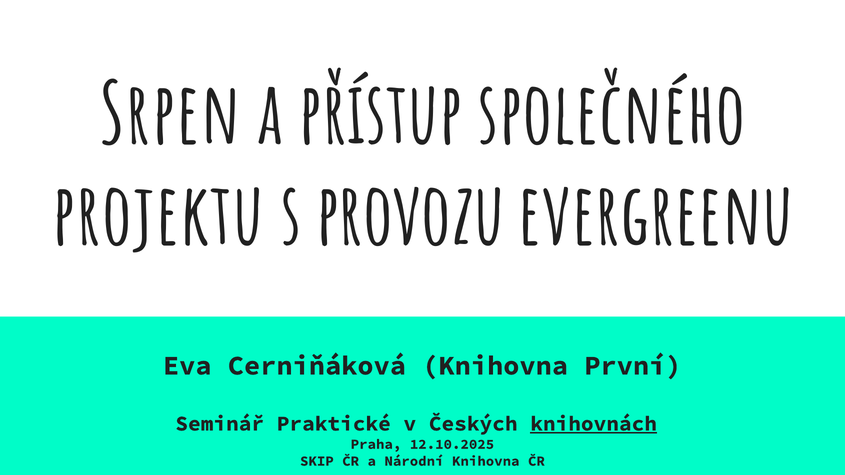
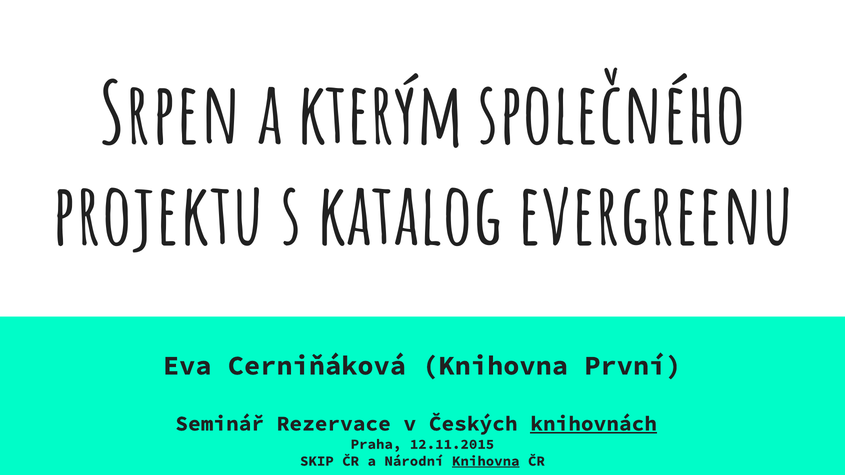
přístup: přístup -> kterým
provozu: provozu -> katalog
Praktické: Praktické -> Rezervace
12.10.2025: 12.10.2025 -> 12.11.2015
Knihovna at (486, 461) underline: none -> present
